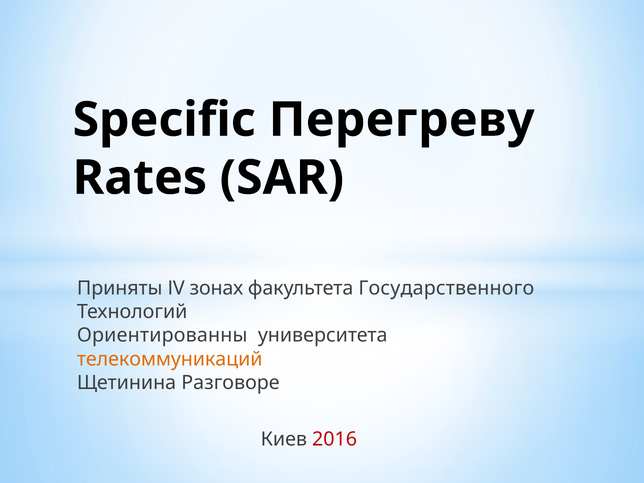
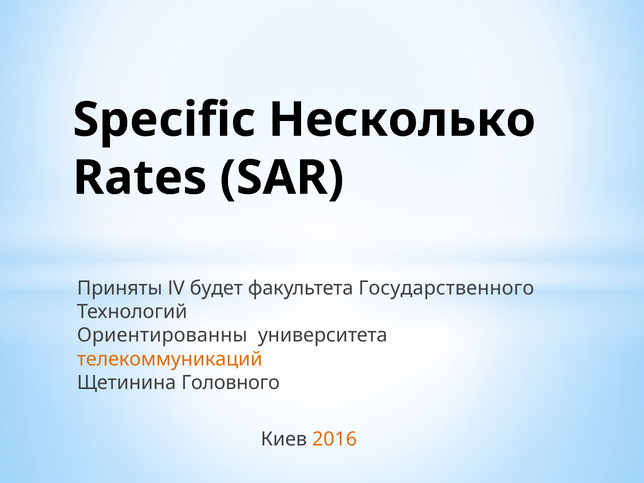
Перегреву: Перегреву -> Несколько
зонах: зонах -> будет
Разговоре: Разговоре -> Головного
2016 colour: red -> orange
